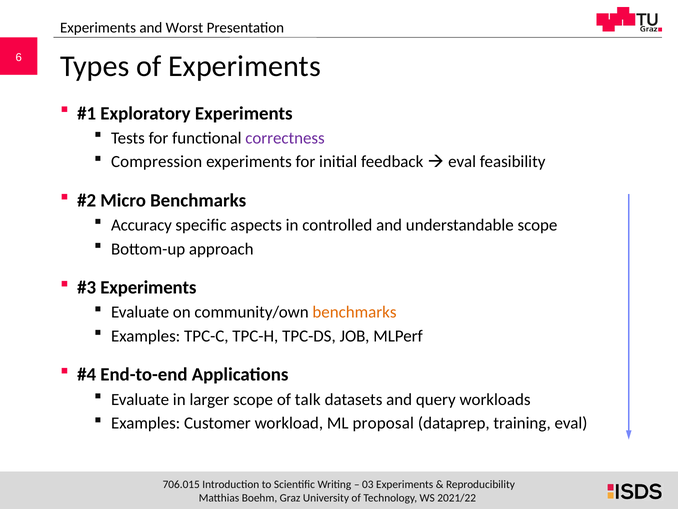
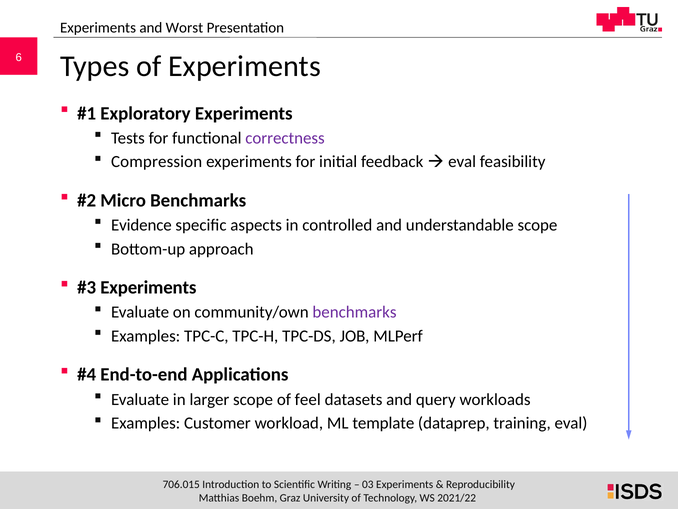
Accuracy: Accuracy -> Evidence
benchmarks at (355, 312) colour: orange -> purple
talk: talk -> feel
proposal: proposal -> template
